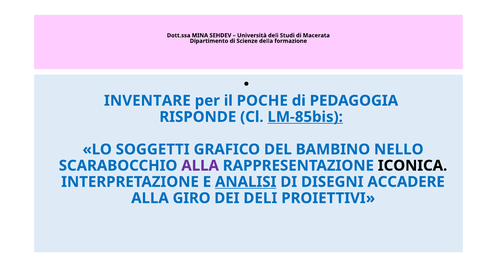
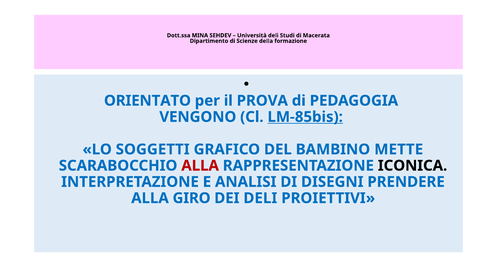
INVENTARE: INVENTARE -> ORIENTATO
POCHE: POCHE -> PROVA
RISPONDE: RISPONDE -> VENGONO
NELLO: NELLO -> METTE
ALLA at (200, 165) colour: purple -> red
ANALISI underline: present -> none
ACCADERE: ACCADERE -> PRENDERE
